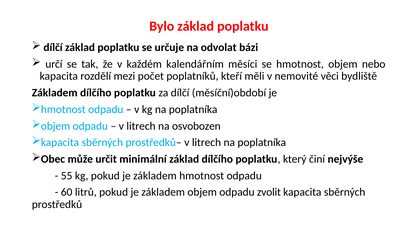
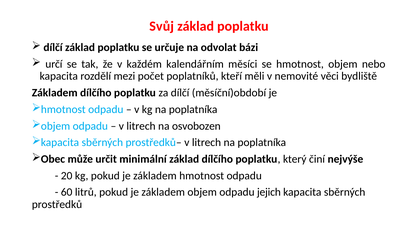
Bylo: Bylo -> Svůj
55: 55 -> 20
zvolit: zvolit -> jejich
